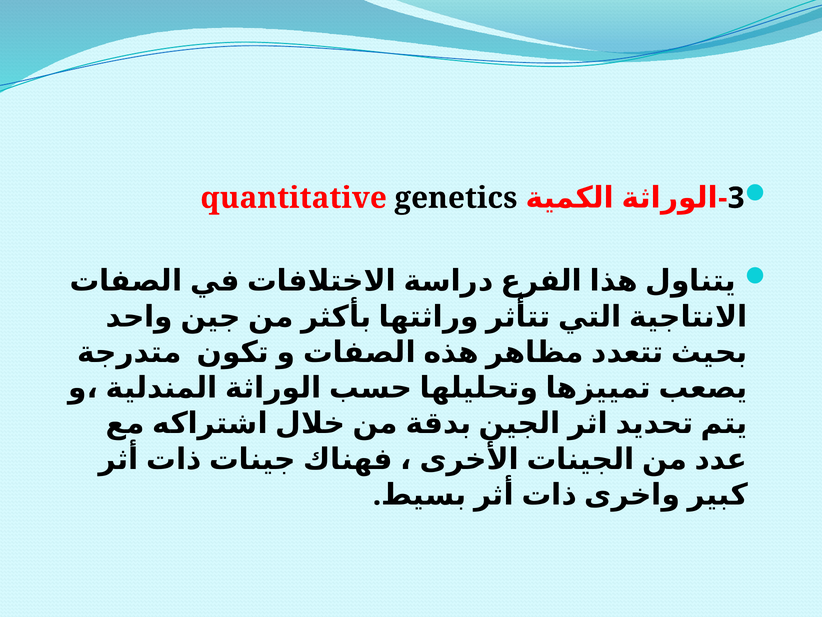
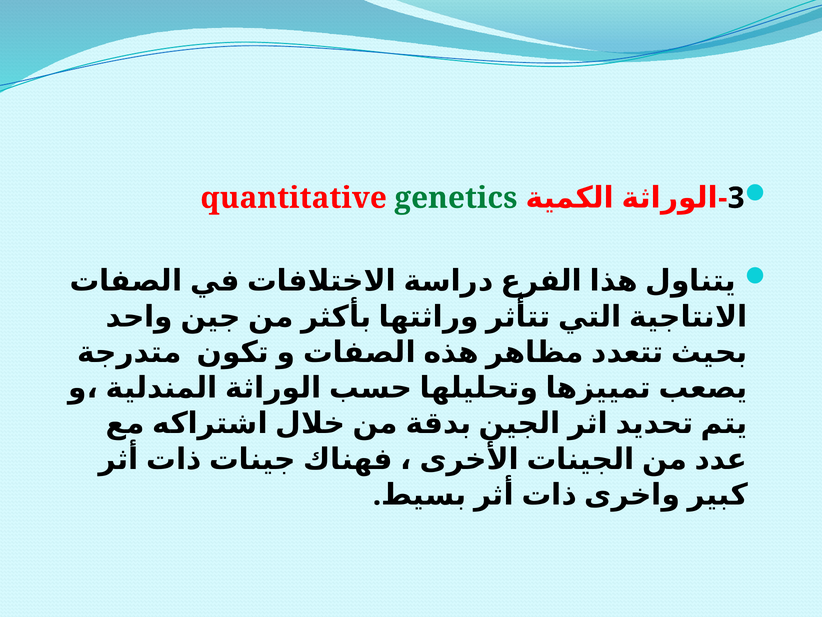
genetics colour: black -> green
